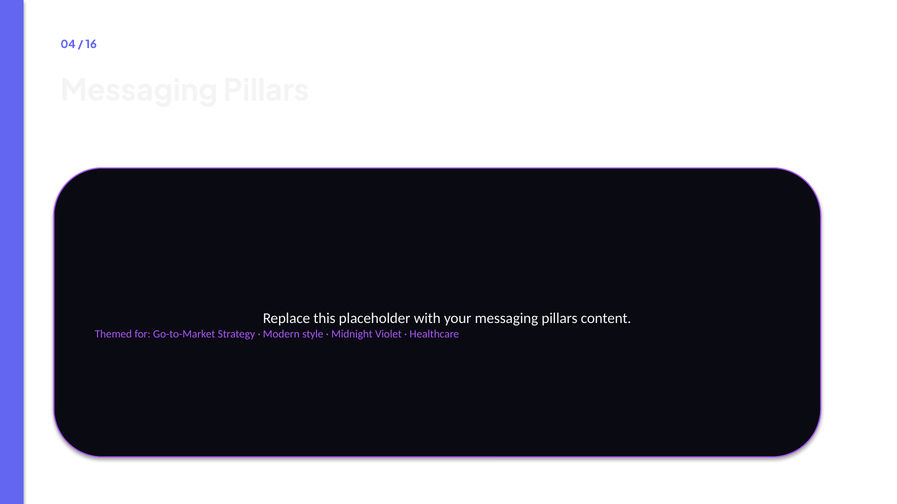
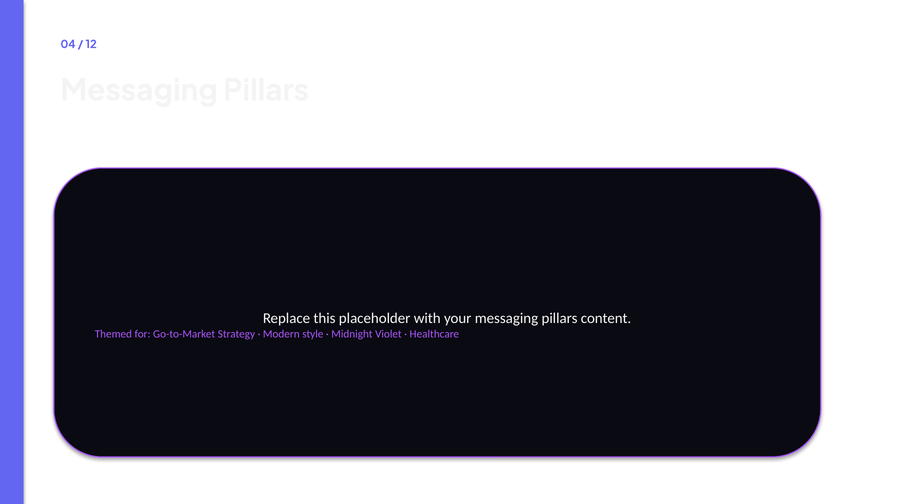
16: 16 -> 12
